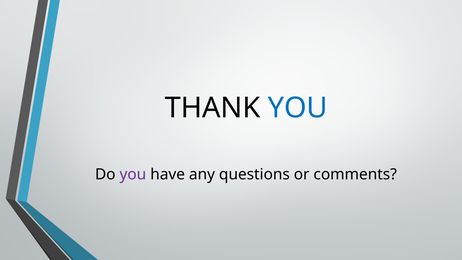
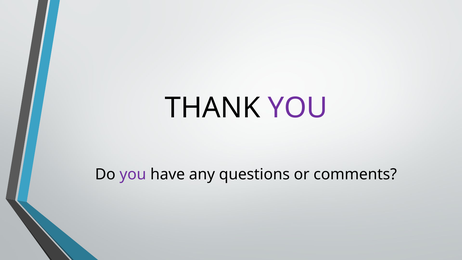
YOU at (298, 108) colour: blue -> purple
